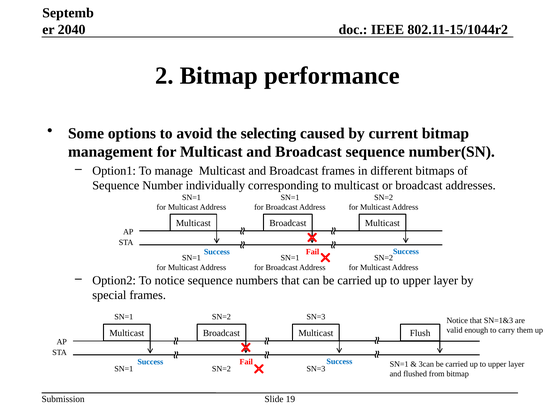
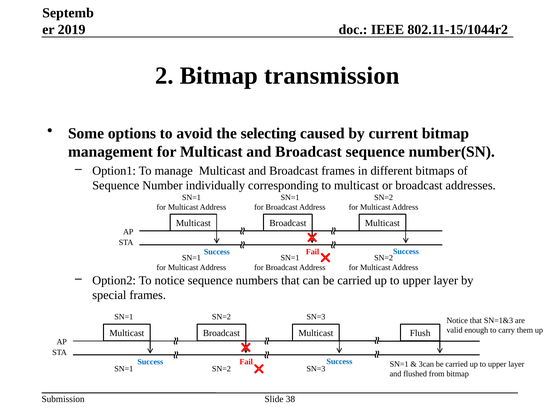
2040: 2040 -> 2019
performance: performance -> transmission
19: 19 -> 38
